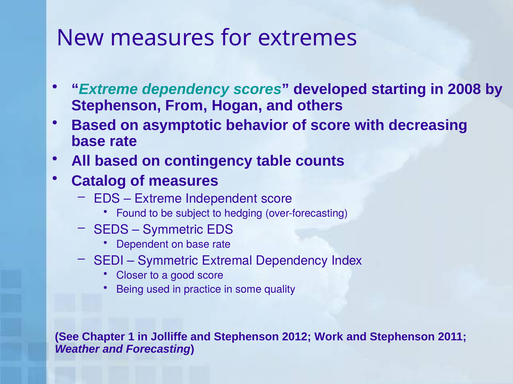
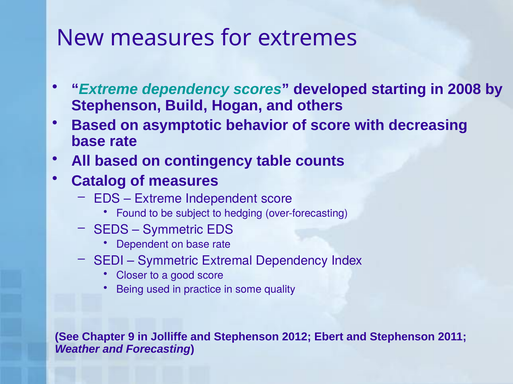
From: From -> Build
1: 1 -> 9
Work: Work -> Ebert
